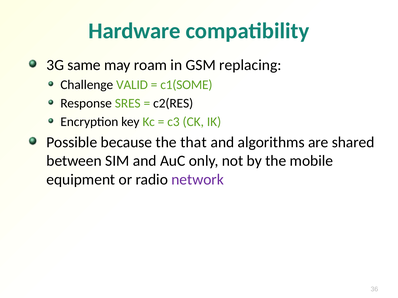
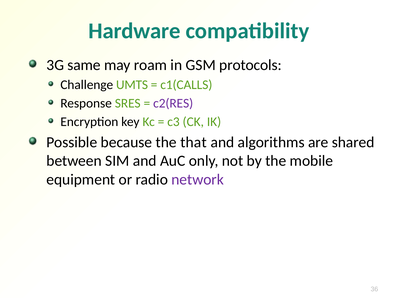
replacing: replacing -> protocols
VALID: VALID -> UMTS
c1(SOME: c1(SOME -> c1(CALLS
c2(RES colour: black -> purple
